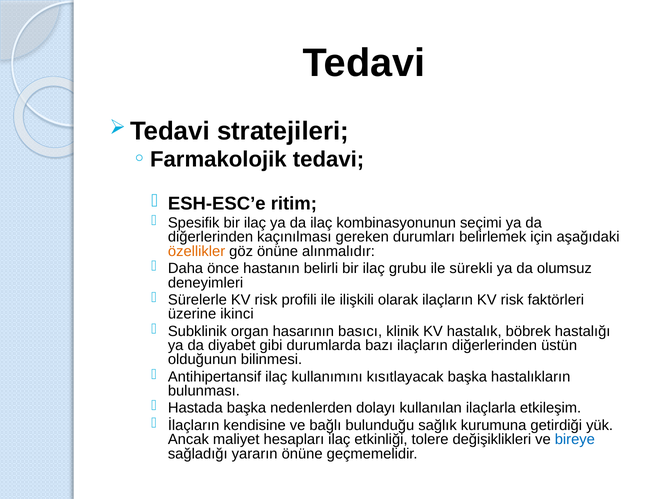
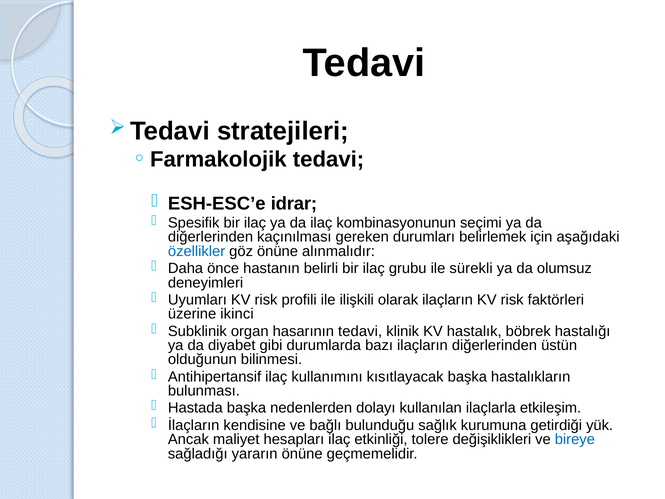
ritim: ritim -> idrar
özellikler colour: orange -> blue
Sürelerle: Sürelerle -> Uyumları
hasarının basıcı: basıcı -> tedavi
